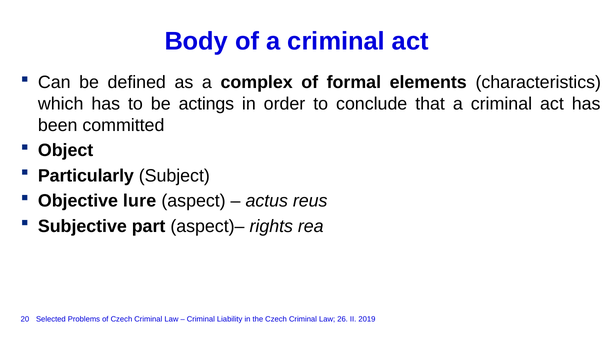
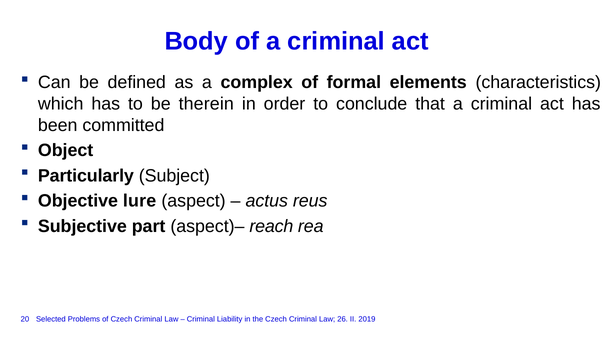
actings: actings -> therein
rights: rights -> reach
